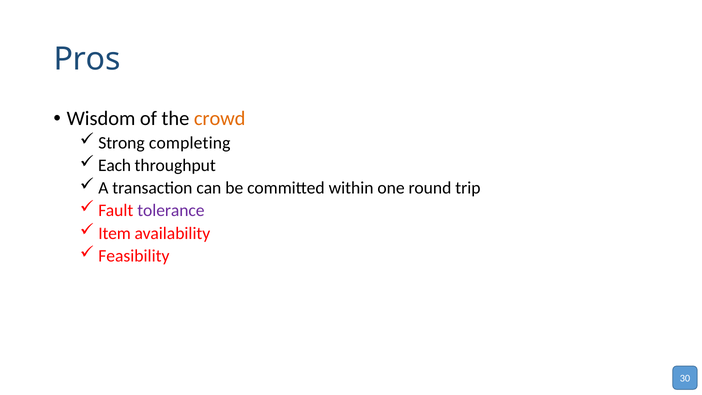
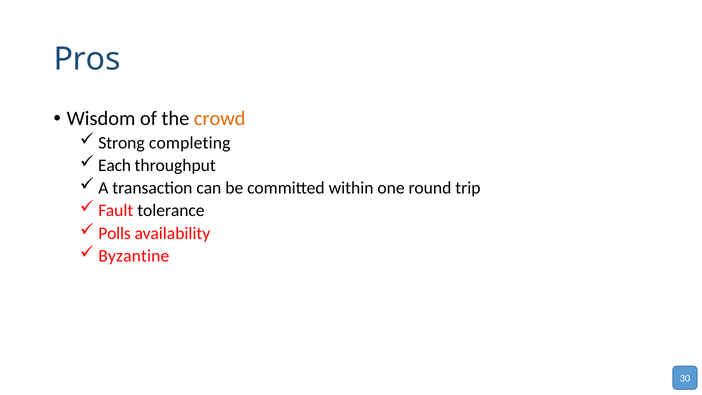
tolerance colour: purple -> black
Item: Item -> Polls
Feasibility: Feasibility -> Byzantine
